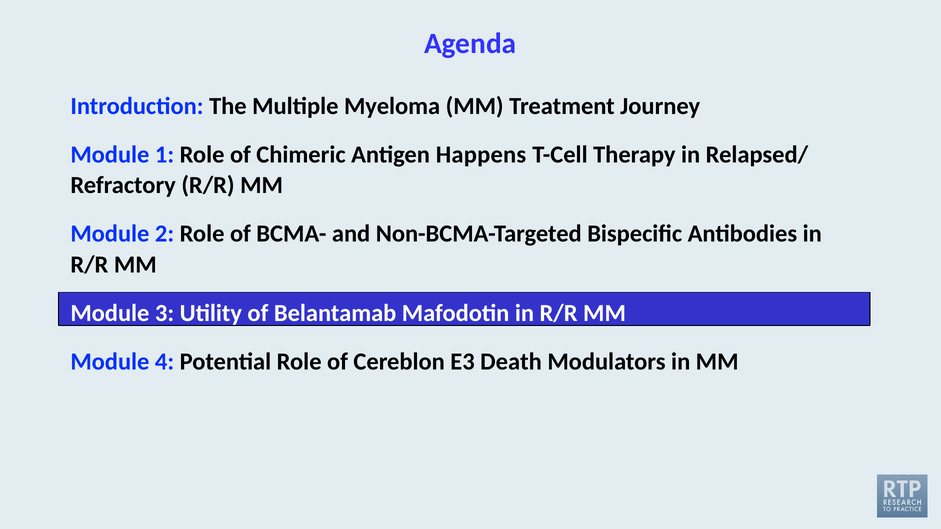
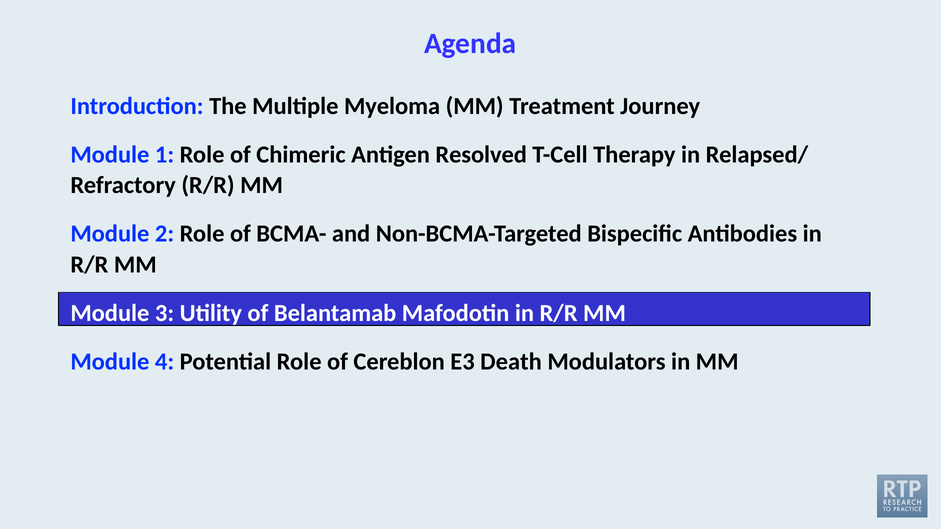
Happens: Happens -> Resolved
